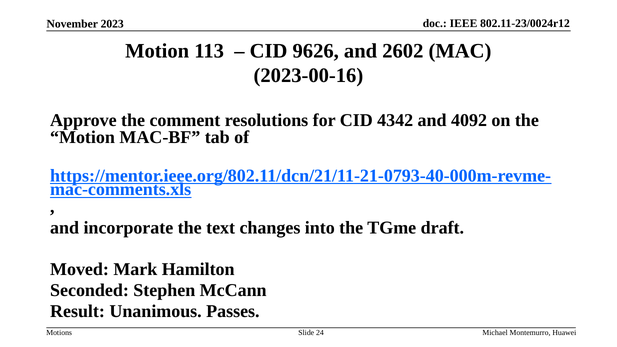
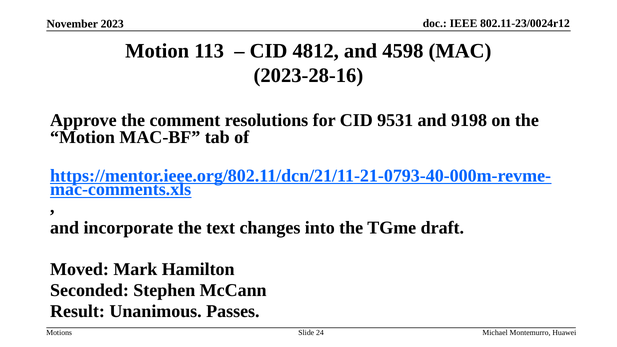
9626: 9626 -> 4812
2602: 2602 -> 4598
2023-00-16: 2023-00-16 -> 2023-28-16
4342: 4342 -> 9531
4092: 4092 -> 9198
